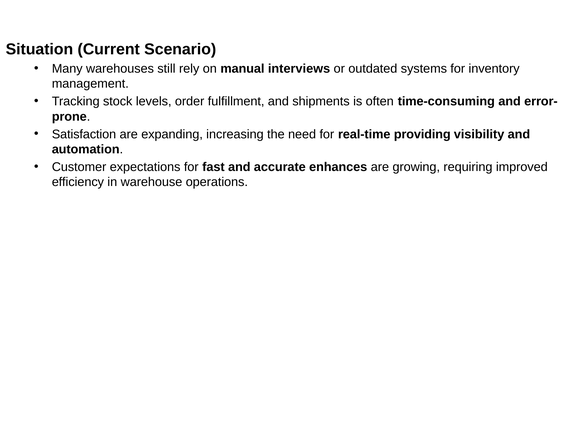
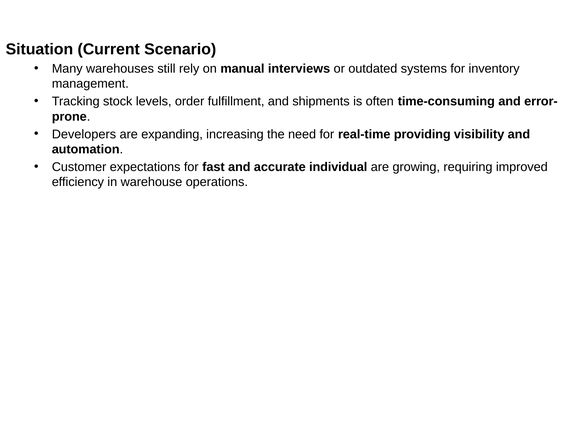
Satisfaction: Satisfaction -> Developers
enhances: enhances -> individual
